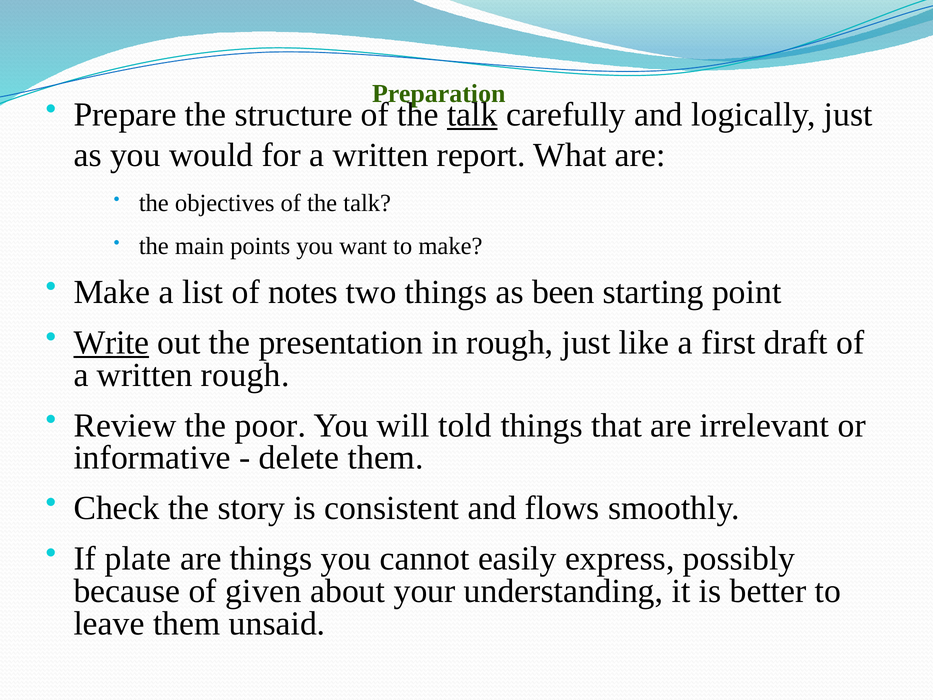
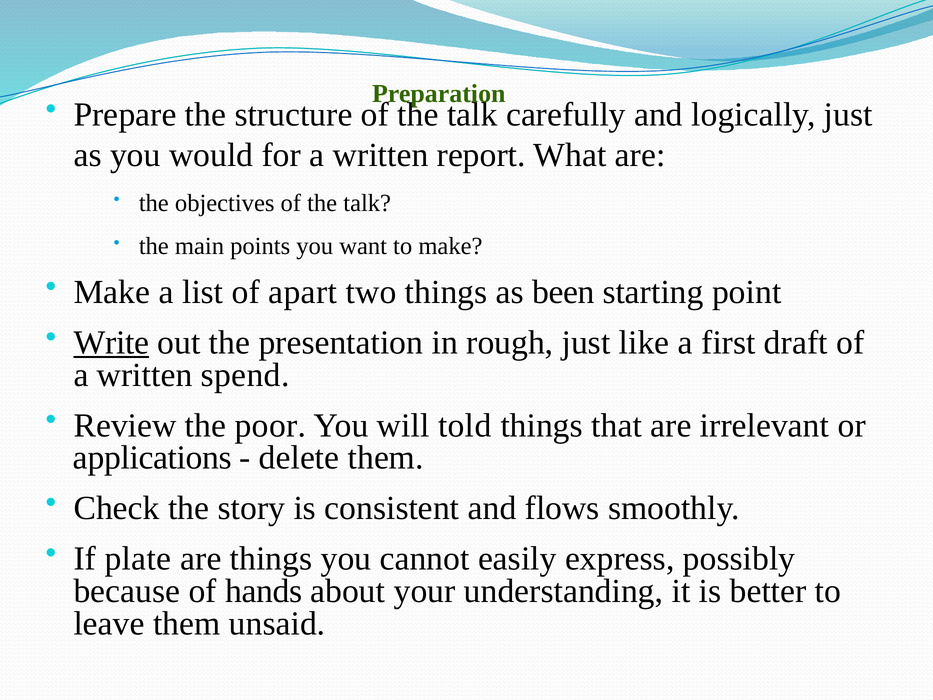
talk at (472, 115) underline: present -> none
notes: notes -> apart
written rough: rough -> spend
informative: informative -> applications
given: given -> hands
